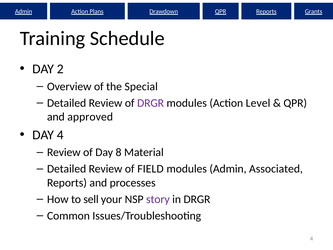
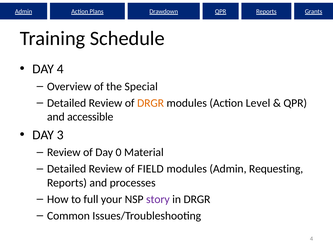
DAY 2: 2 -> 4
DRGR at (151, 103) colour: purple -> orange
approved: approved -> accessible
DAY 4: 4 -> 3
8: 8 -> 0
Associated: Associated -> Requesting
sell: sell -> full
